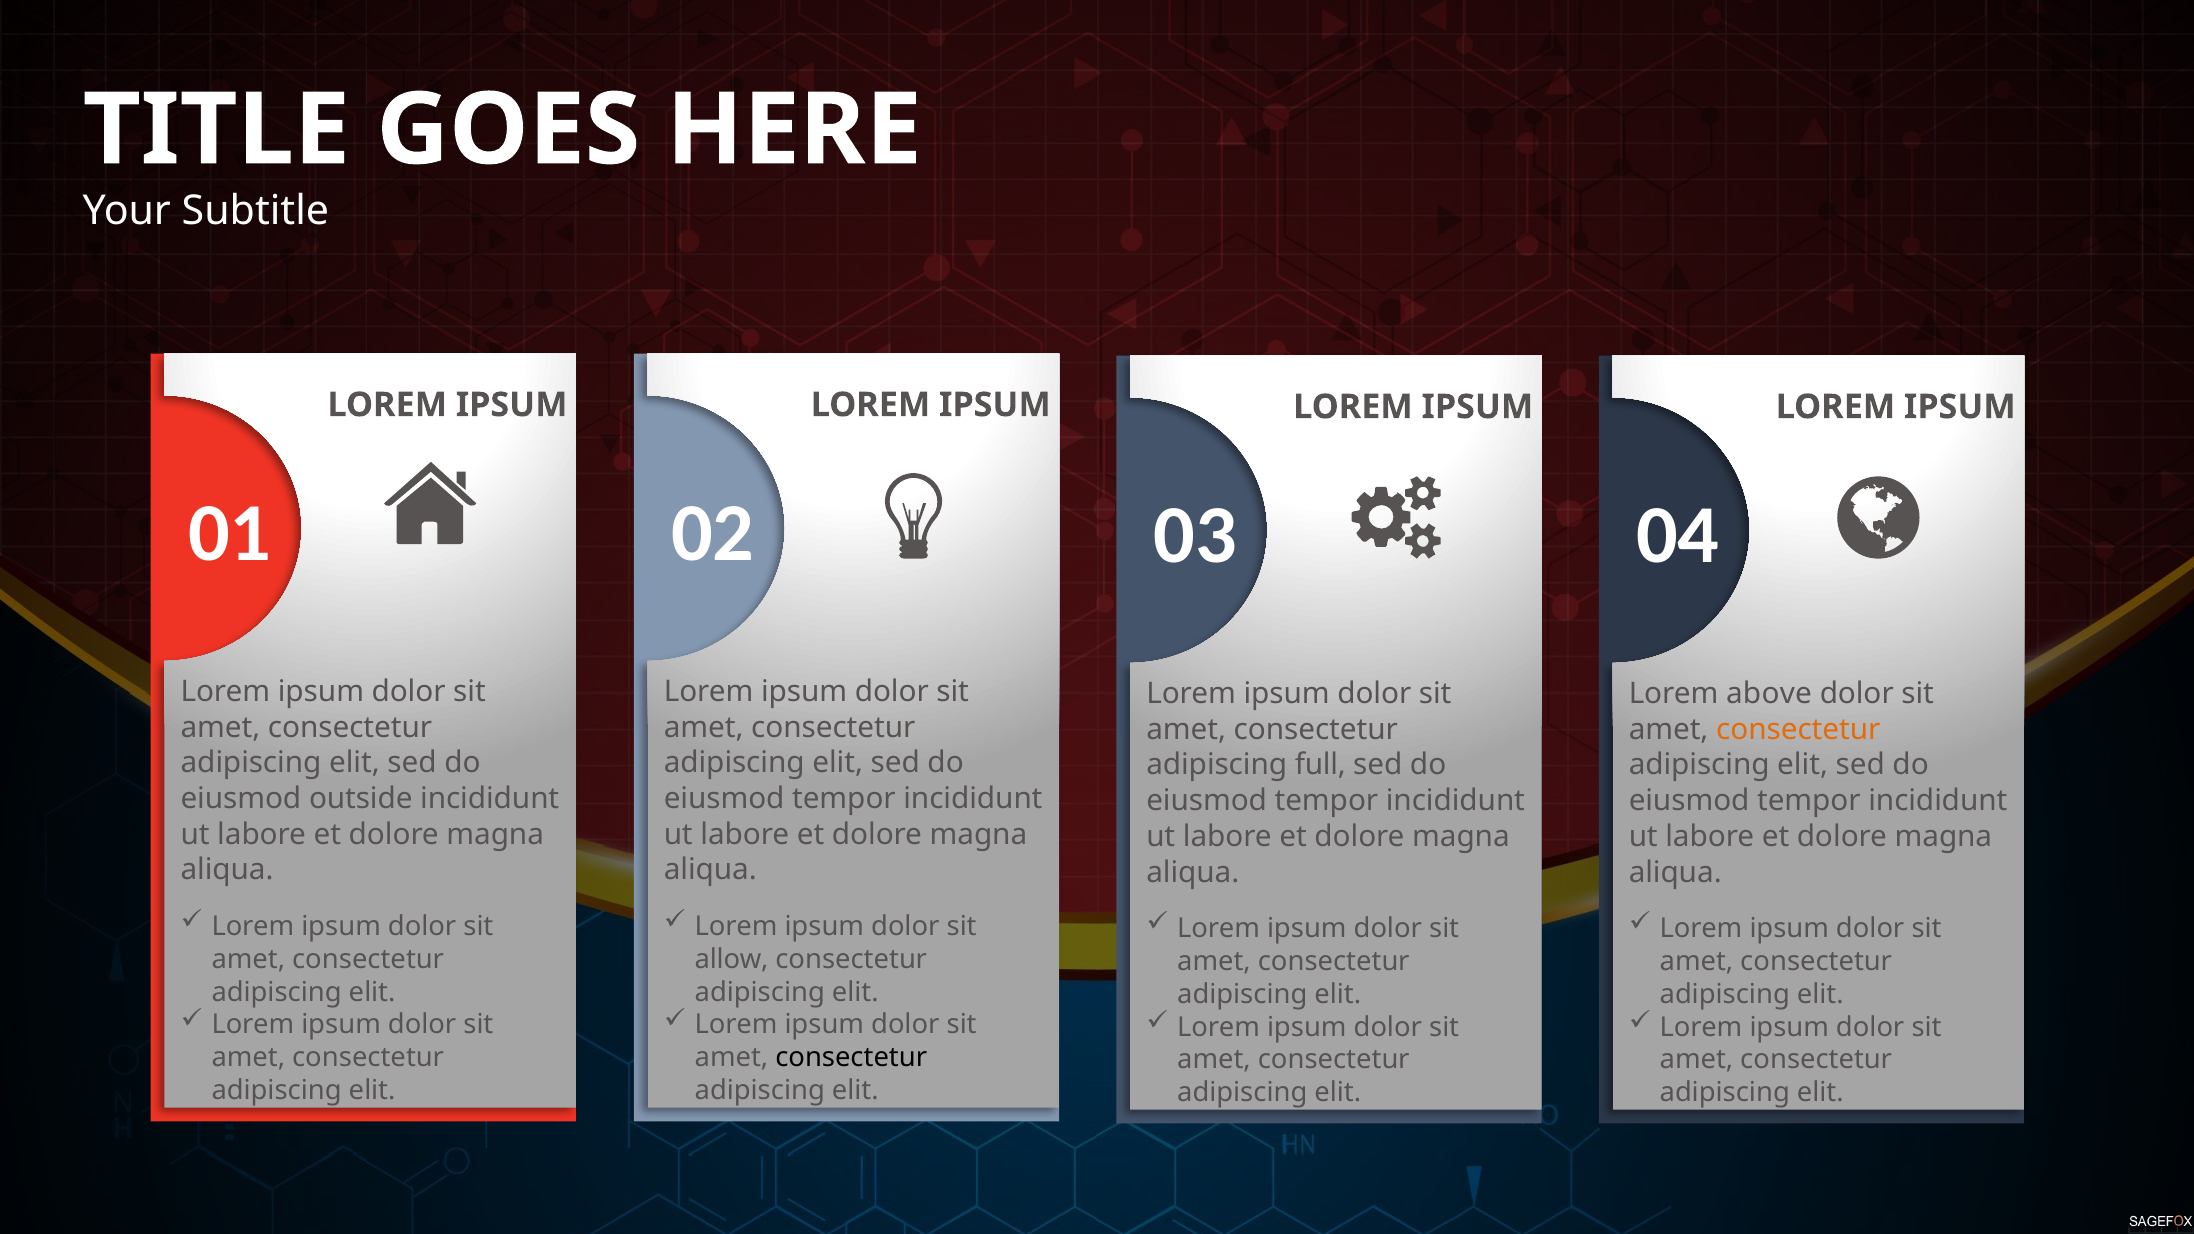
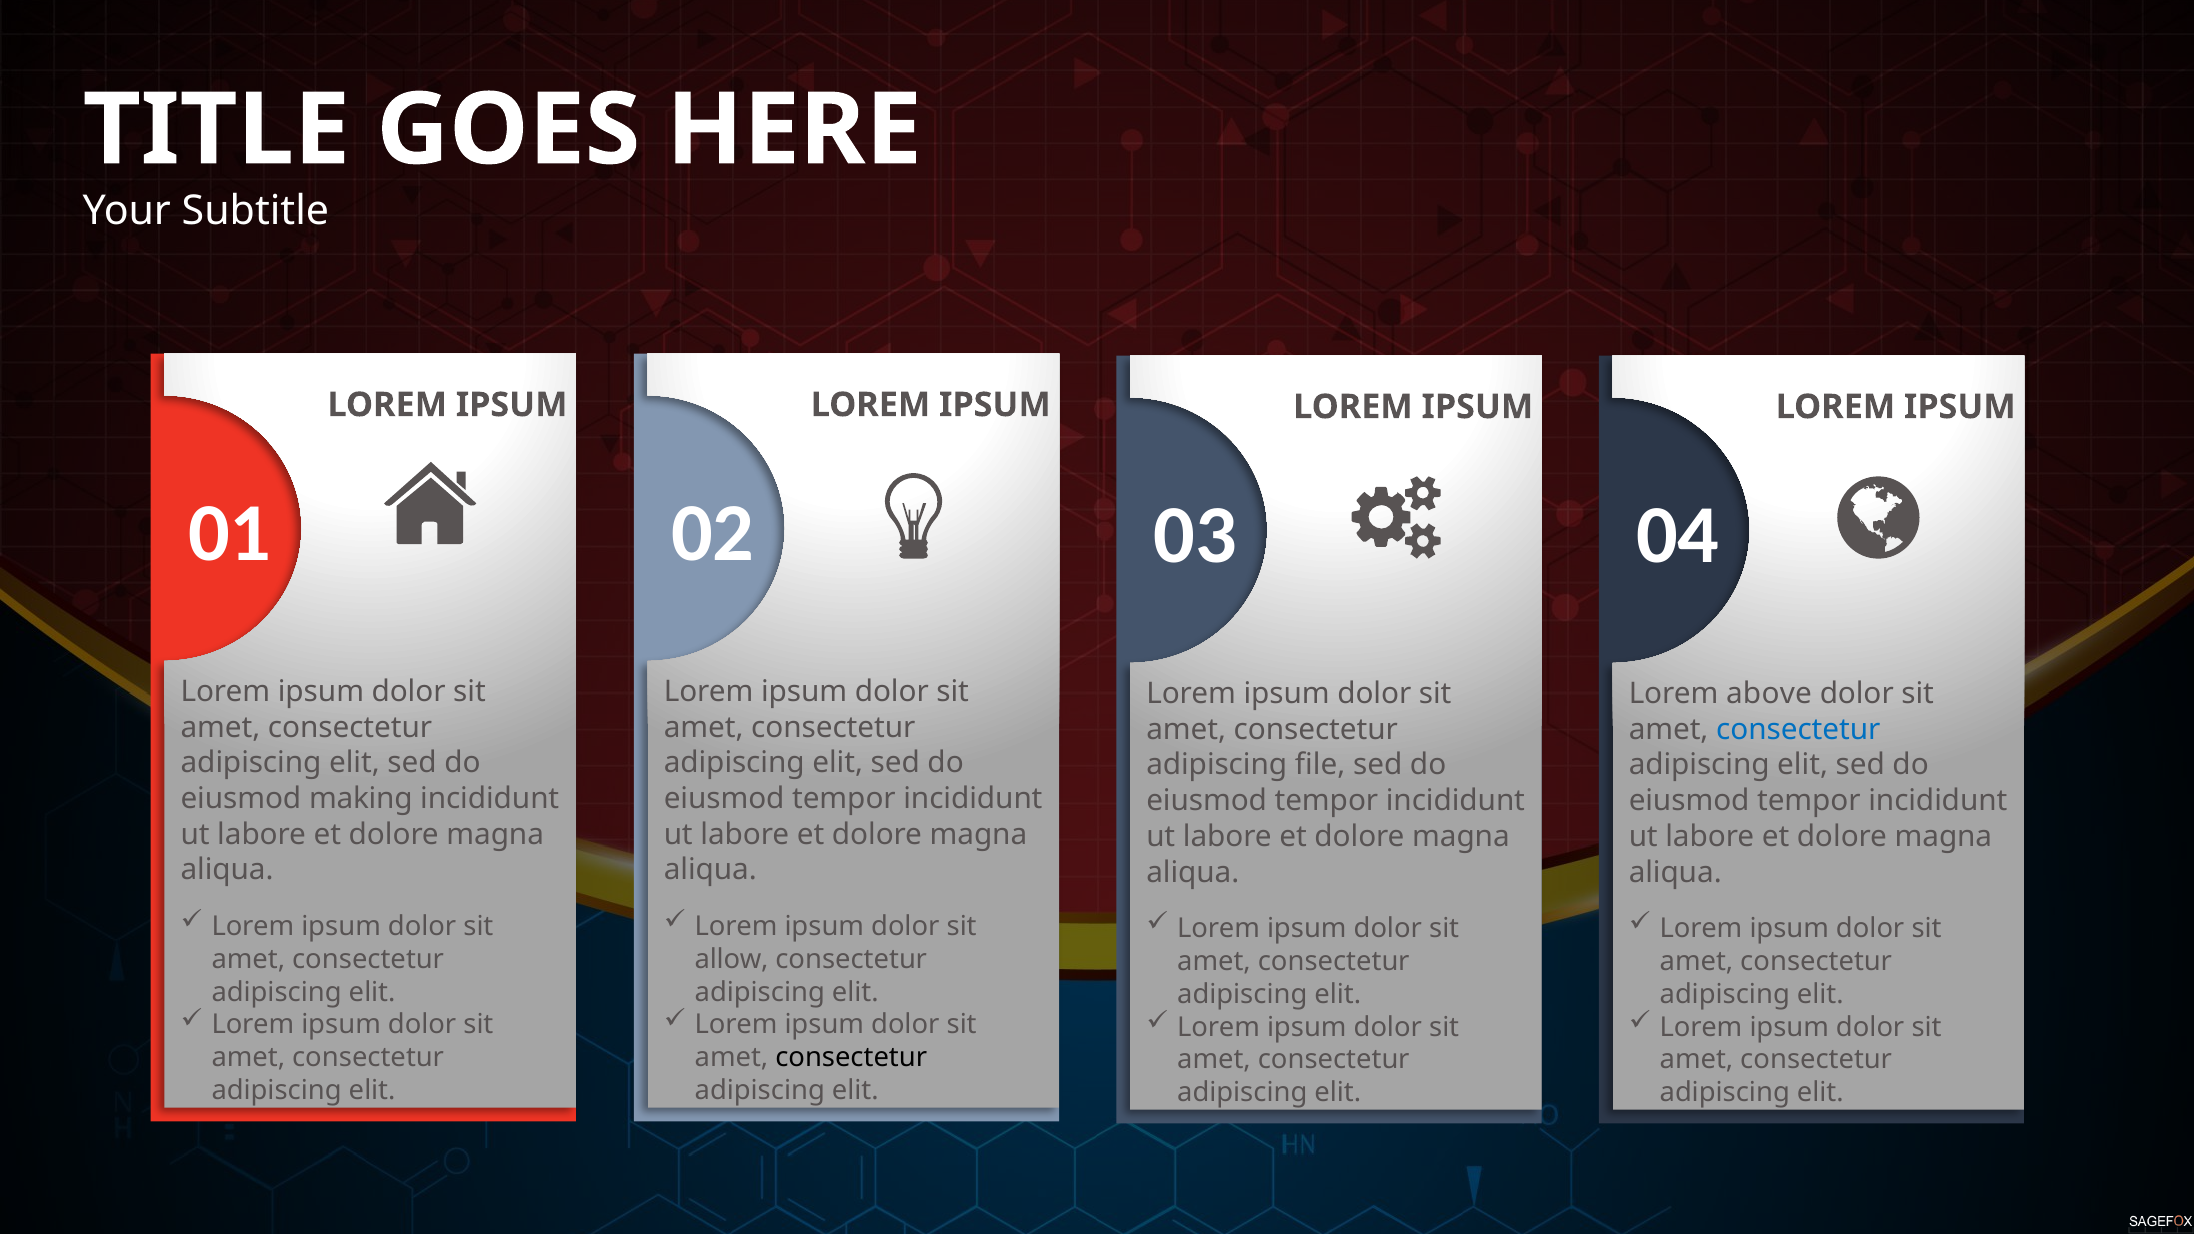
consectetur at (1798, 730) colour: orange -> blue
full: full -> file
outside: outside -> making
